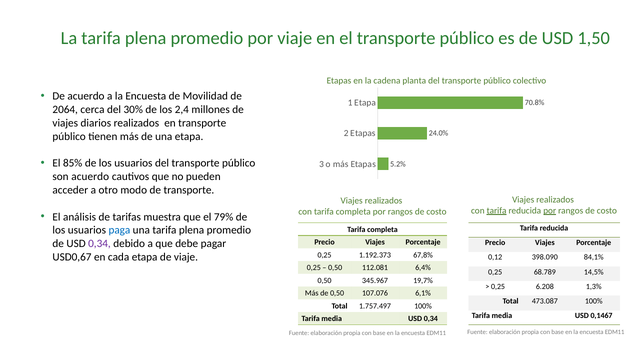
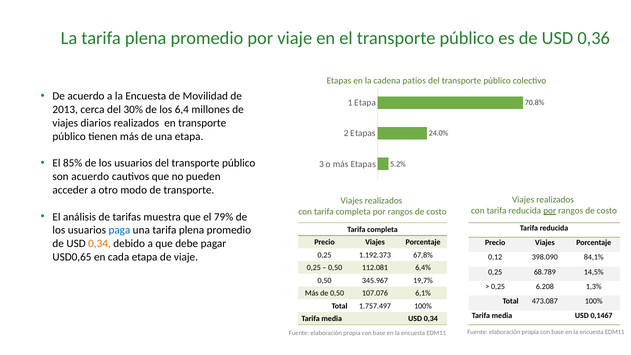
1,50: 1,50 -> 0,36
planta: planta -> patios
2064: 2064 -> 2013
2,4: 2,4 -> 6,4
tarifa at (497, 210) underline: present -> none
0,34 at (99, 244) colour: purple -> orange
USD0,67: USD0,67 -> USD0,65
